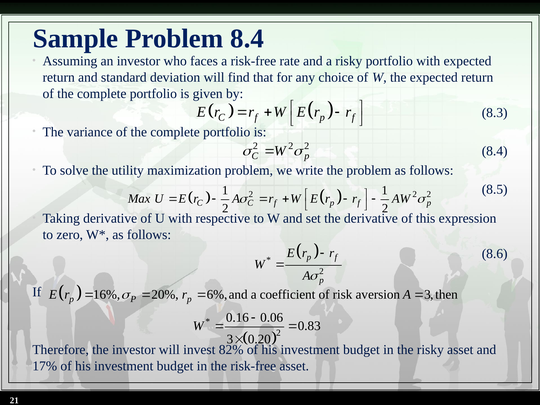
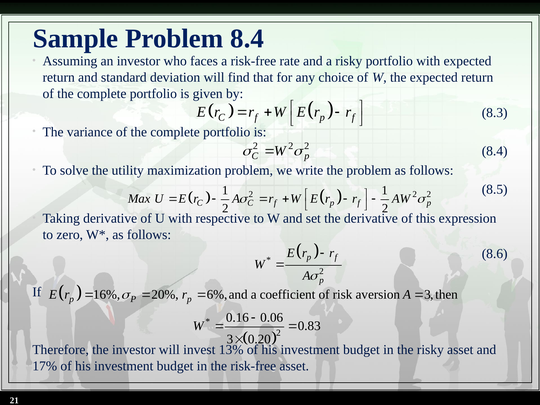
82%: 82% -> 13%
